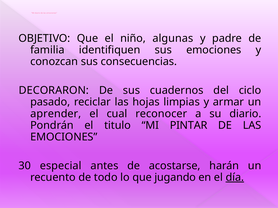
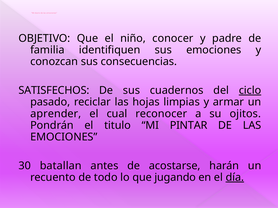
algunas: algunas -> conocer
DECORARON: DECORARON -> SATISFECHOS
ciclo underline: none -> present
su diario: diario -> ojitos
especial: especial -> batallan
